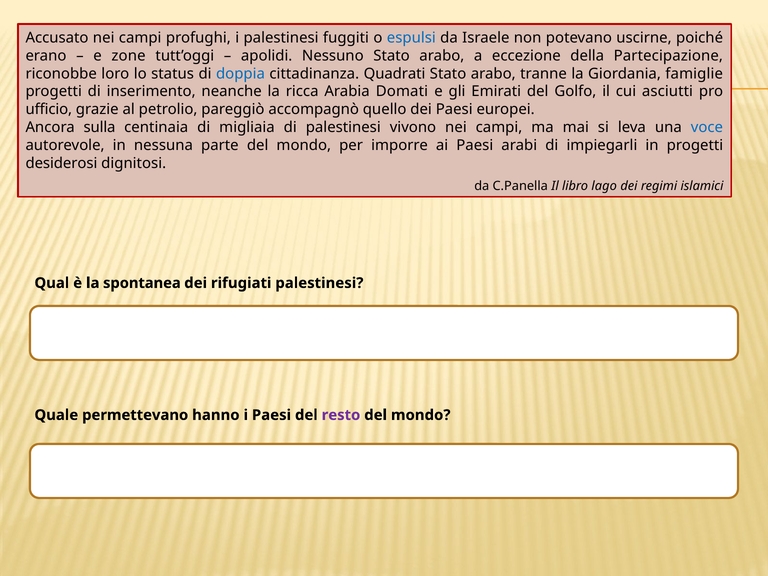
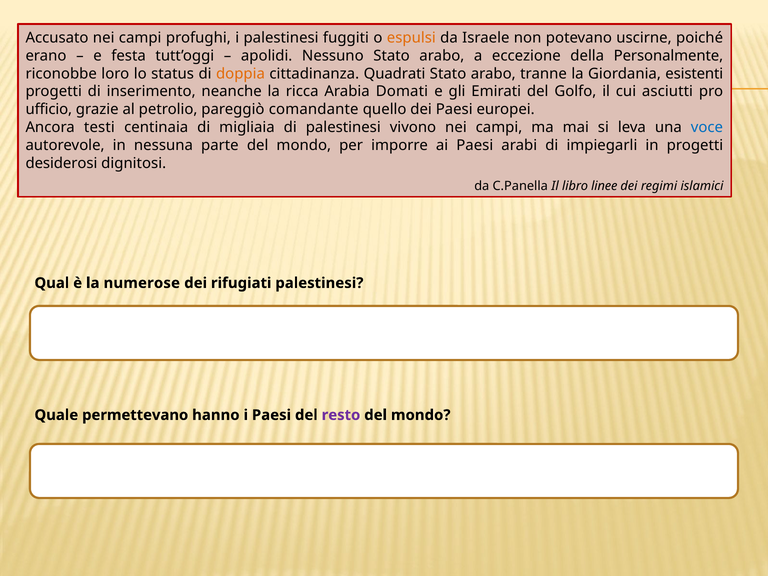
espulsi colour: blue -> orange
zone: zone -> festa
Partecipazione: Partecipazione -> Personalmente
doppia colour: blue -> orange
famiglie: famiglie -> esistenti
accompagnò: accompagnò -> comandante
sulla: sulla -> testi
lago: lago -> linee
spontanea: spontanea -> numerose
